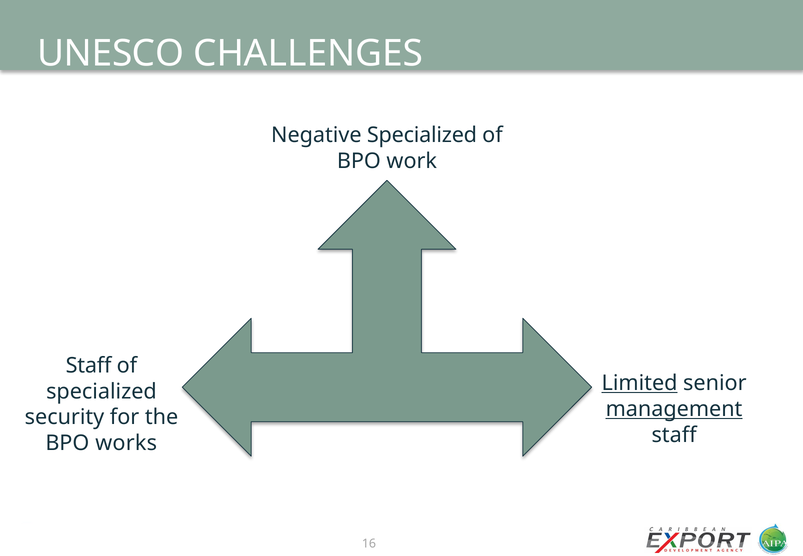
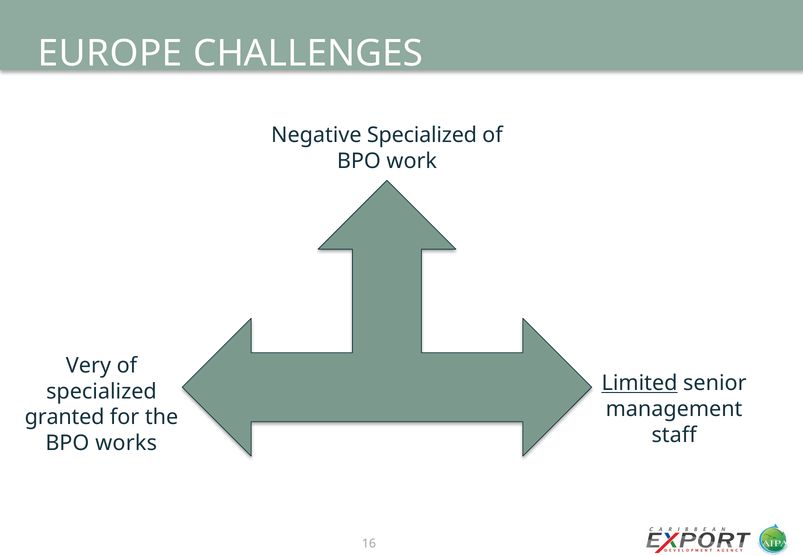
UNESCO: UNESCO -> EUROPE
Staff at (89, 365): Staff -> Very
management underline: present -> none
security: security -> granted
